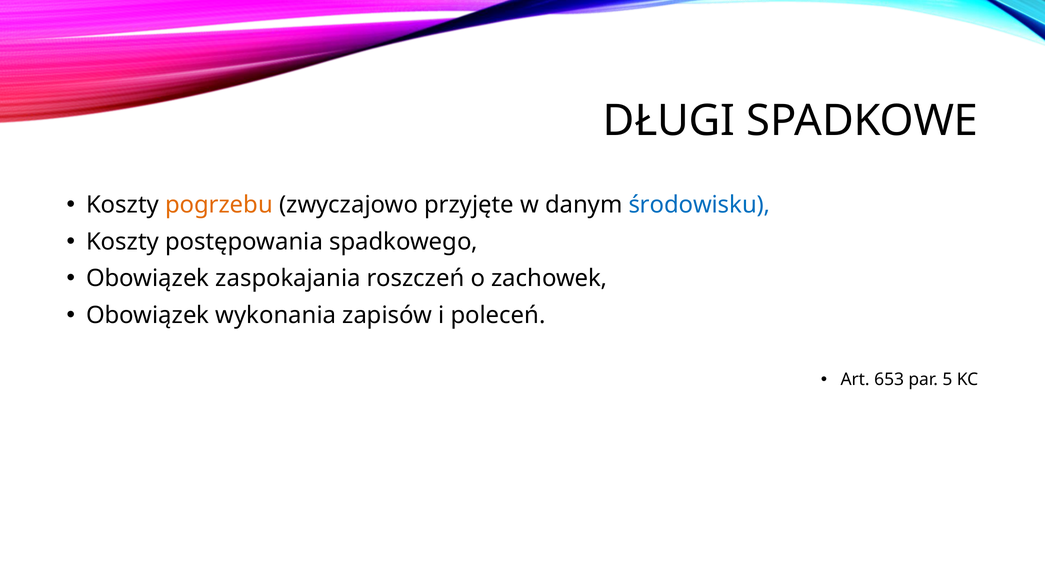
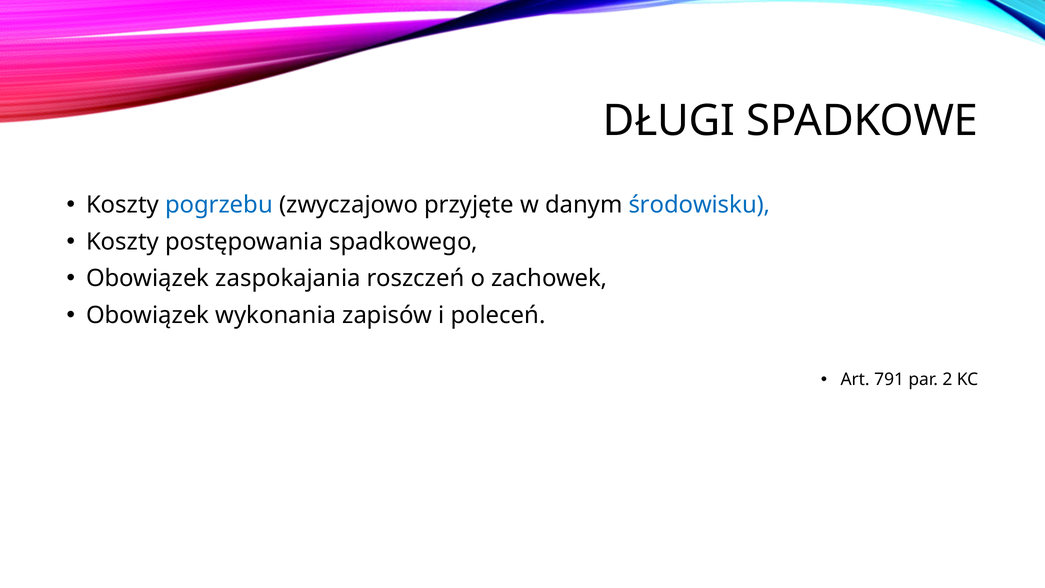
pogrzebu colour: orange -> blue
653: 653 -> 791
5: 5 -> 2
